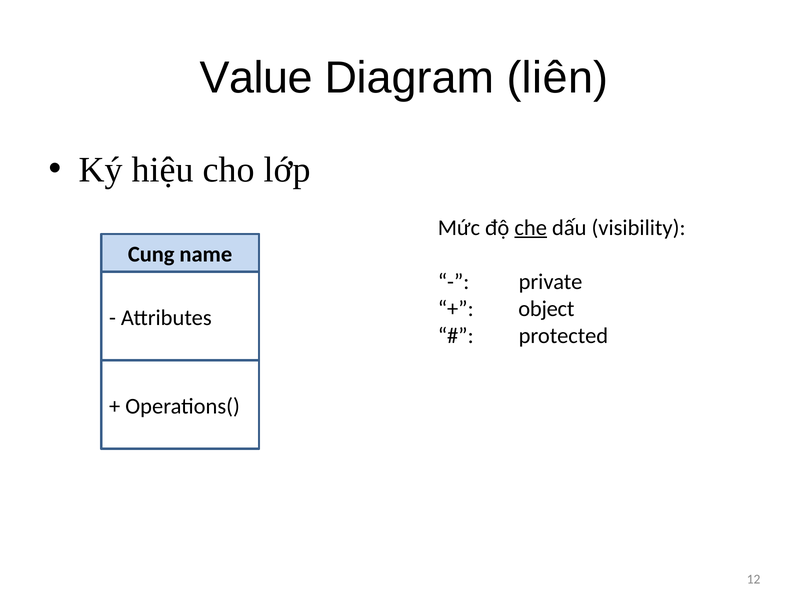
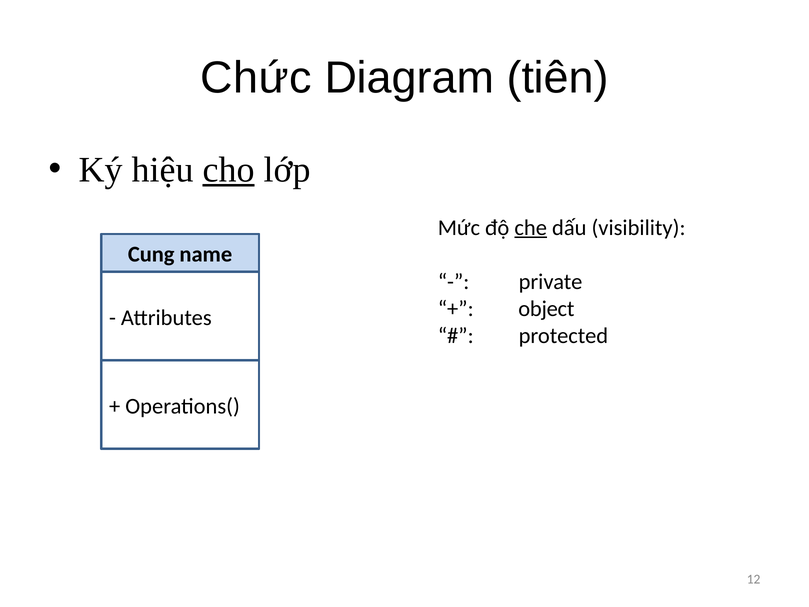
Value: Value -> Chức
liên: liên -> tiên
cho underline: none -> present
